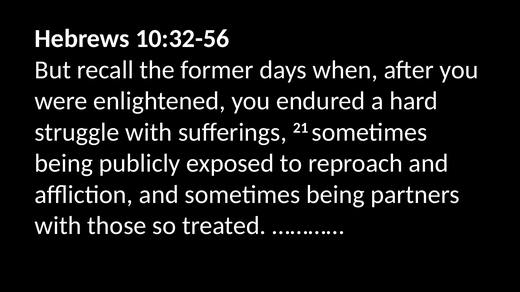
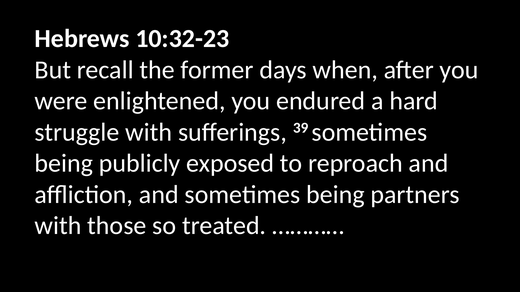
10:32-56: 10:32-56 -> 10:32-23
21: 21 -> 39
